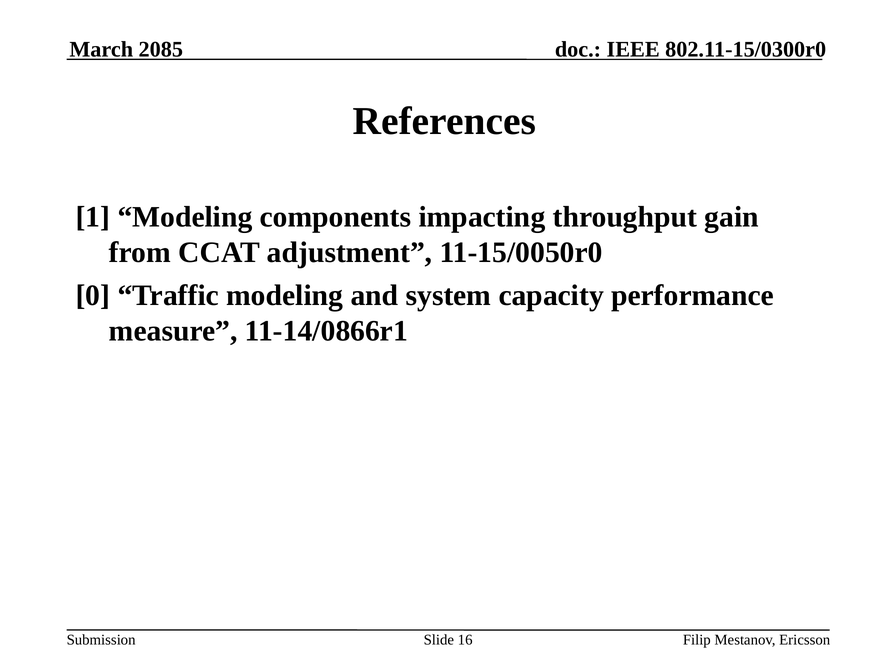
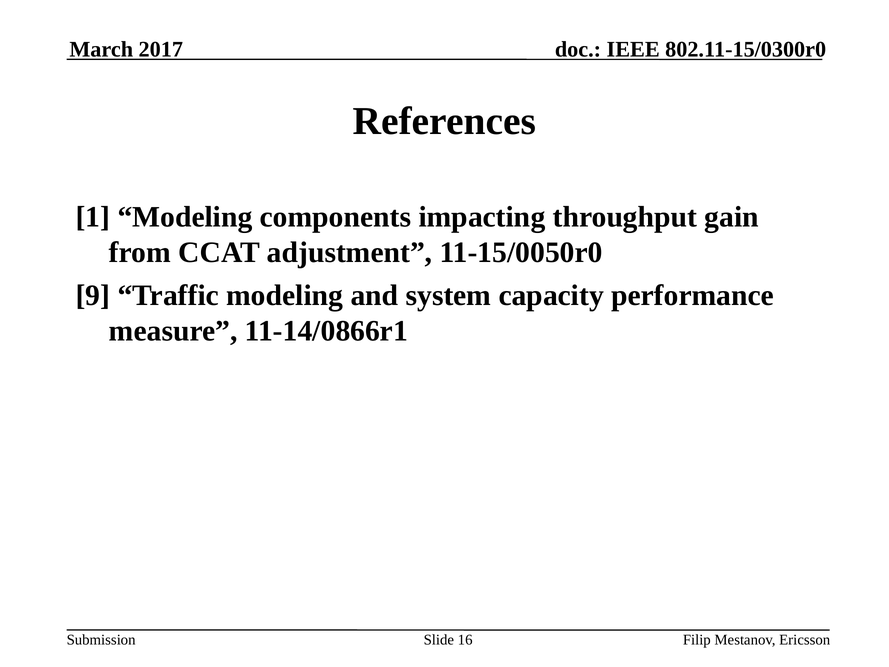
2085: 2085 -> 2017
0: 0 -> 9
